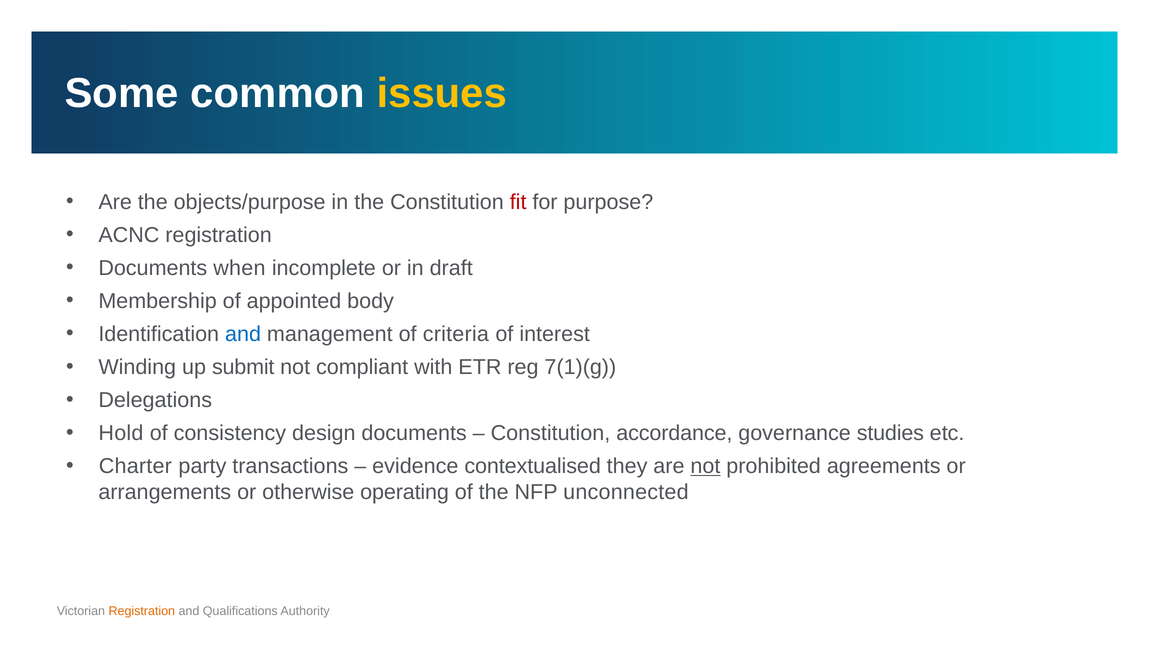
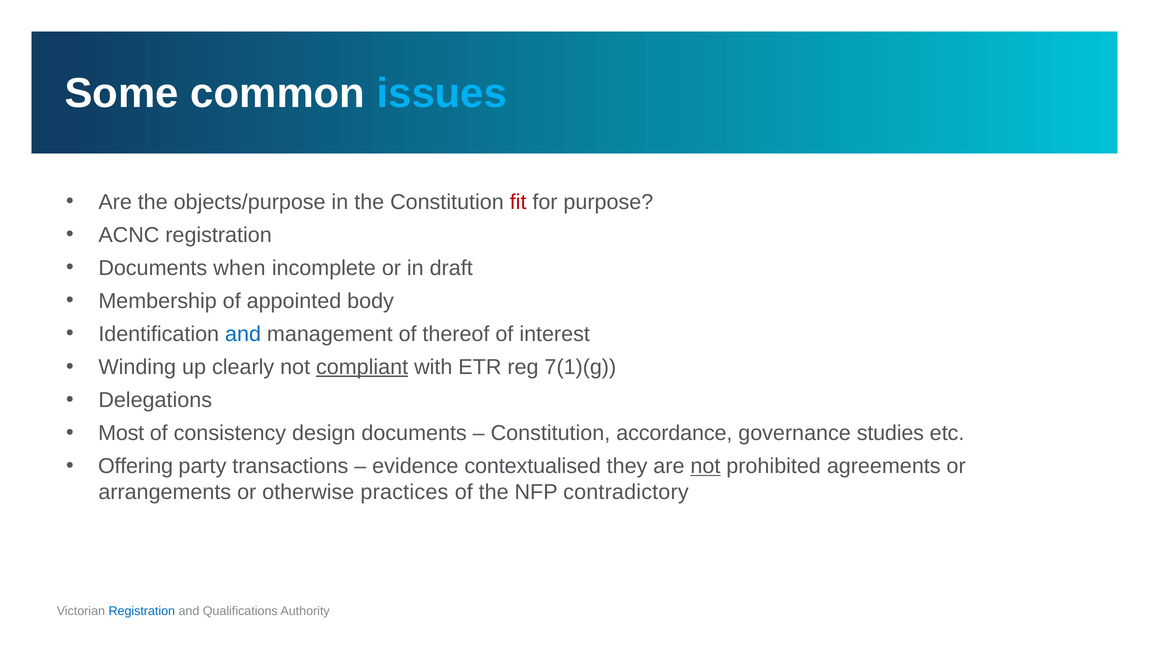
issues colour: yellow -> light blue
criteria: criteria -> thereof
submit: submit -> clearly
compliant underline: none -> present
Hold: Hold -> Most
Charter: Charter -> Offering
operating: operating -> practices
unconnected: unconnected -> contradictory
Registration at (142, 611) colour: orange -> blue
